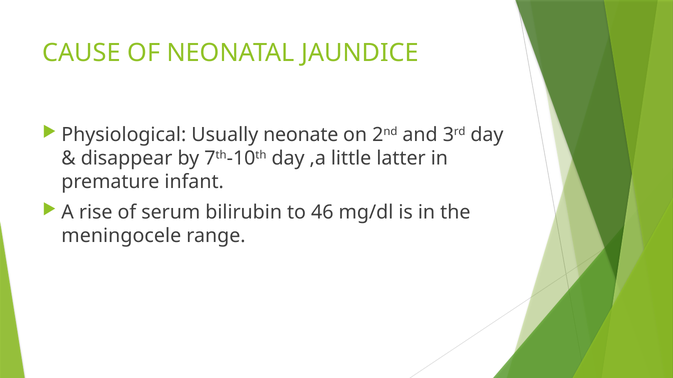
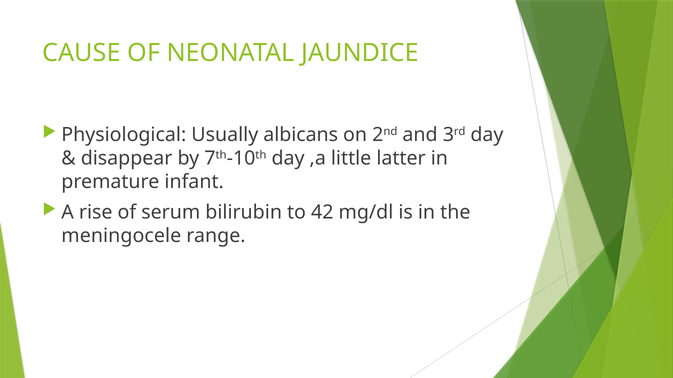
neonate: neonate -> albicans
46: 46 -> 42
